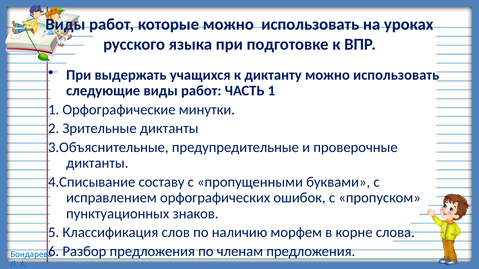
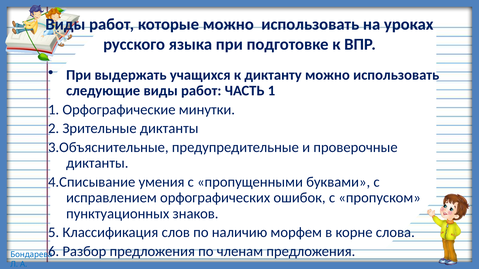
составу: составу -> умения
